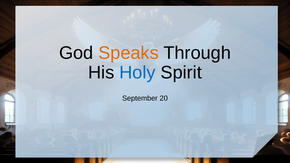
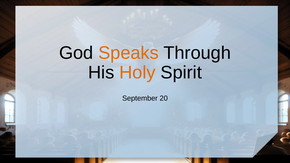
Holy colour: blue -> orange
